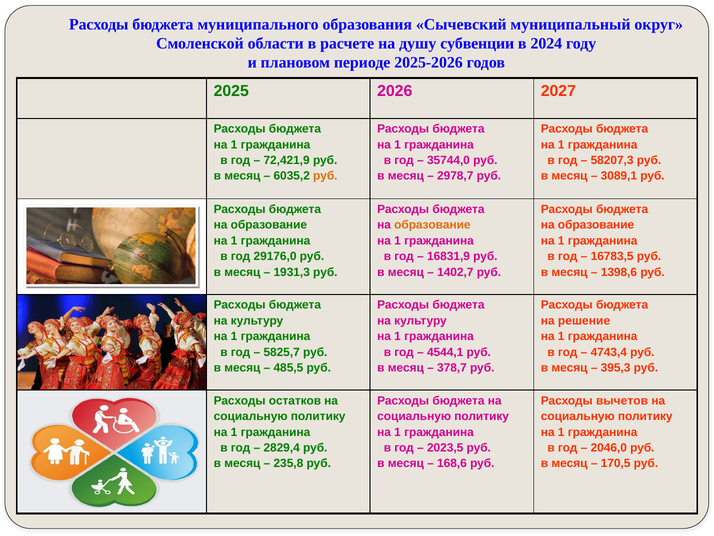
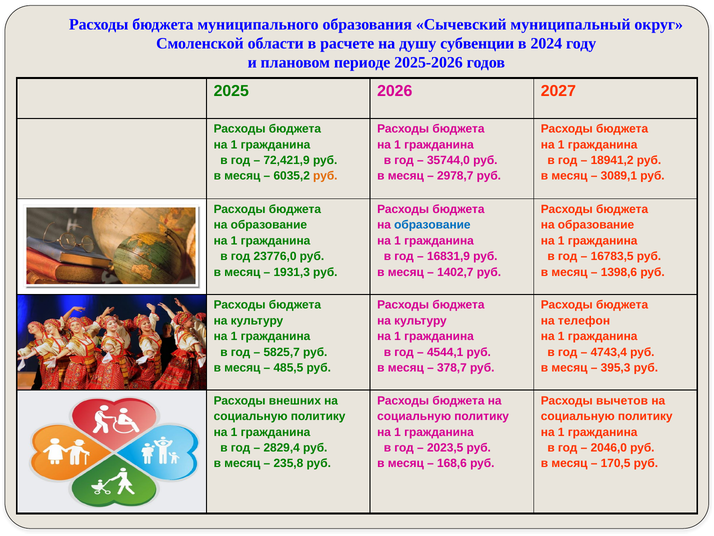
58207,3: 58207,3 -> 18941,2
образование at (432, 225) colour: orange -> blue
29176,0: 29176,0 -> 23776,0
решение: решение -> телефон
остатков: остатков -> внешних
